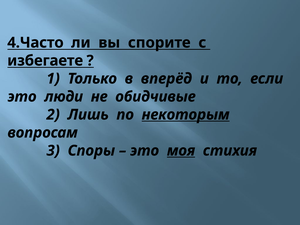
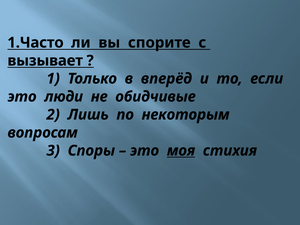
4.Часто: 4.Часто -> 1.Часто
избегаете: избегаете -> вызывает
некоторым underline: present -> none
